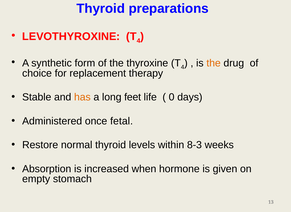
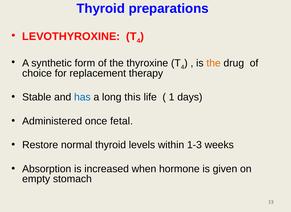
has colour: orange -> blue
feet: feet -> this
0: 0 -> 1
8-3: 8-3 -> 1-3
